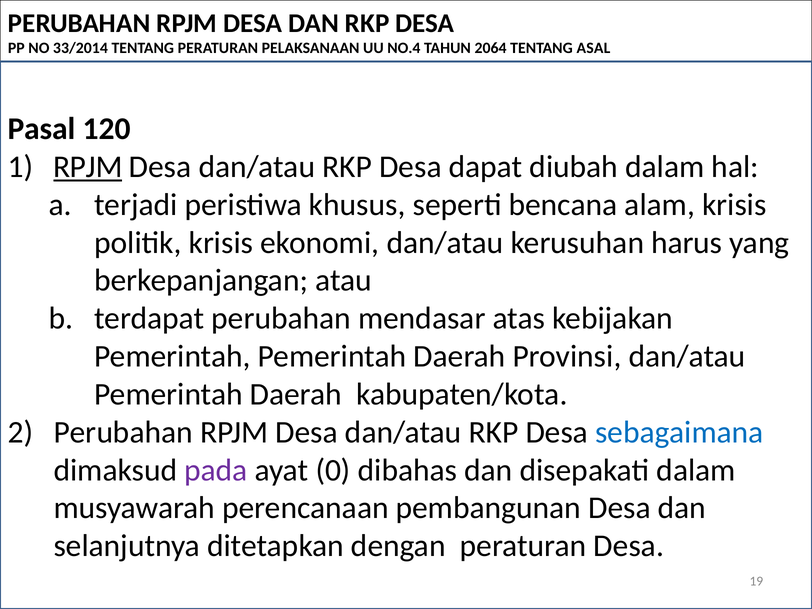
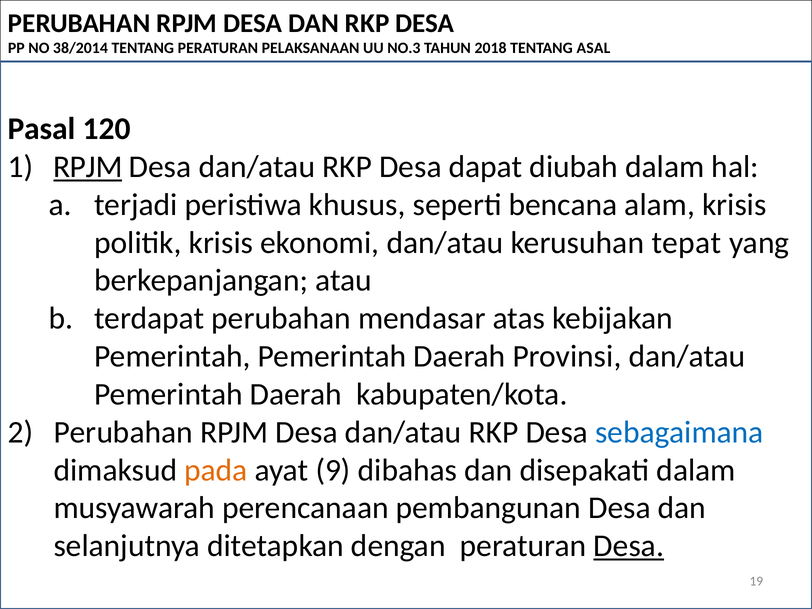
33/2014: 33/2014 -> 38/2014
NO.4: NO.4 -> NO.3
2064: 2064 -> 2018
harus: harus -> tepat
pada colour: purple -> orange
0: 0 -> 9
Desa at (629, 546) underline: none -> present
